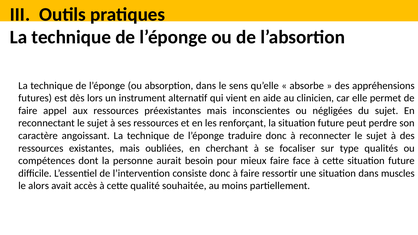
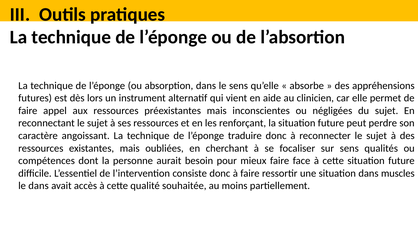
sur type: type -> sens
le alors: alors -> dans
